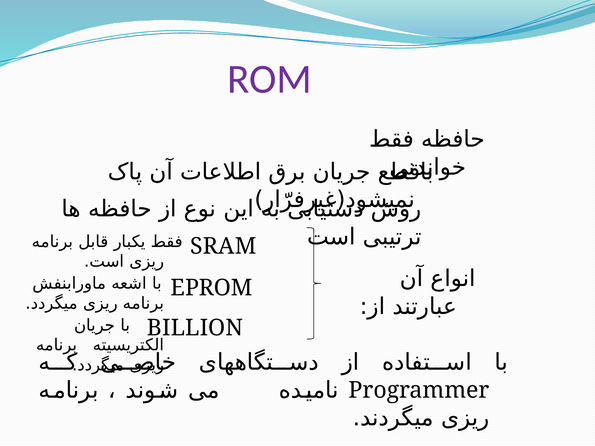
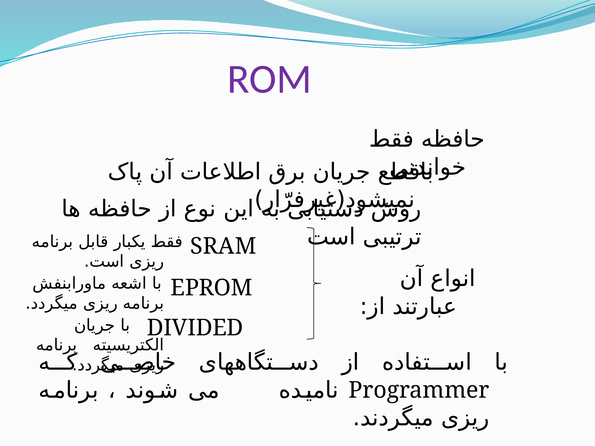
BILLION: BILLION -> DIVIDED
